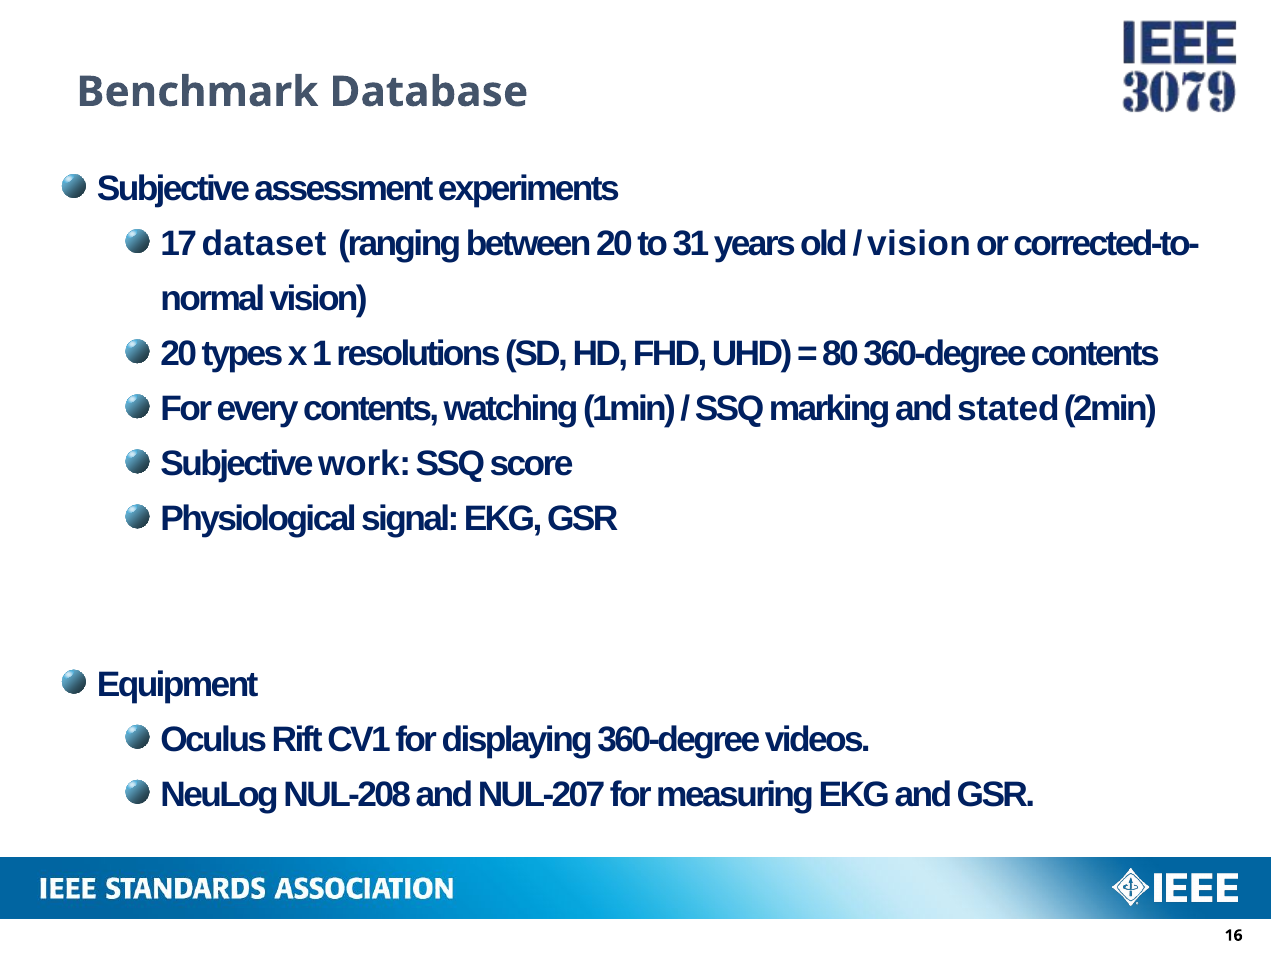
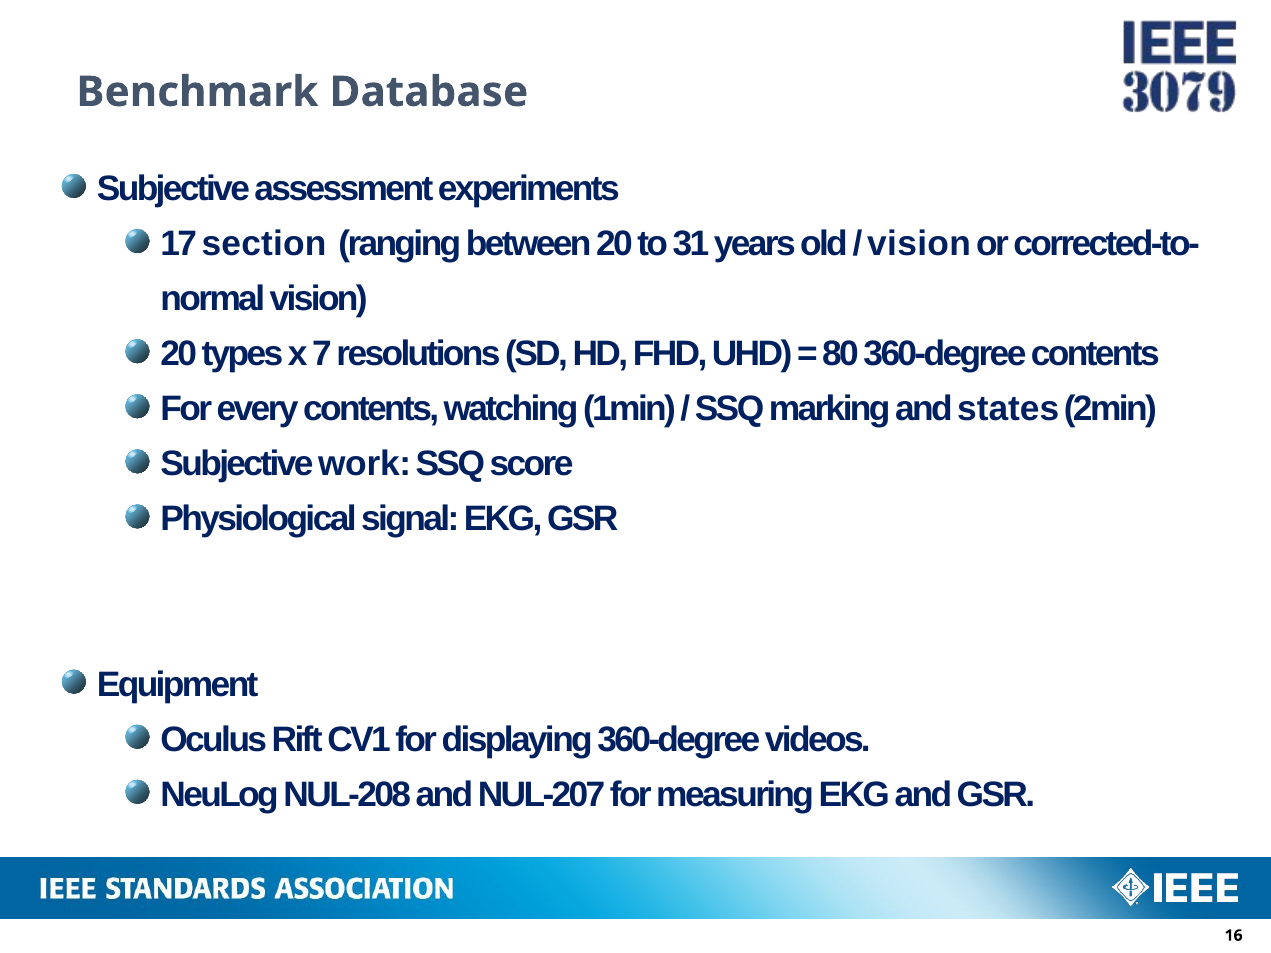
dataset: dataset -> section
1: 1 -> 7
stated: stated -> states
